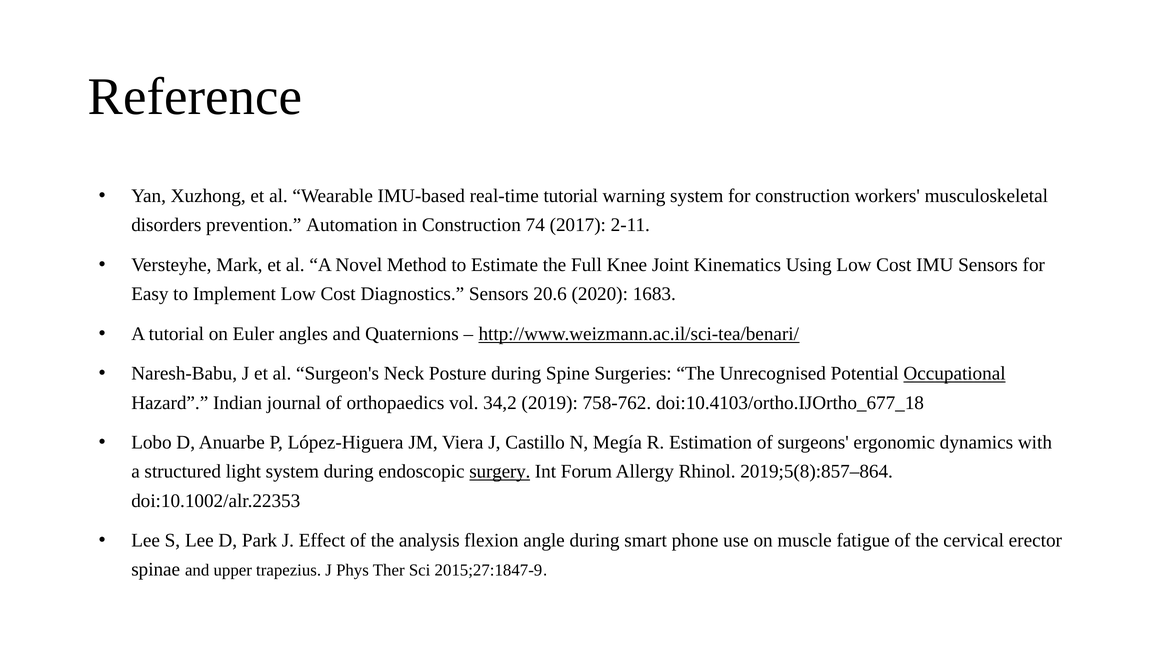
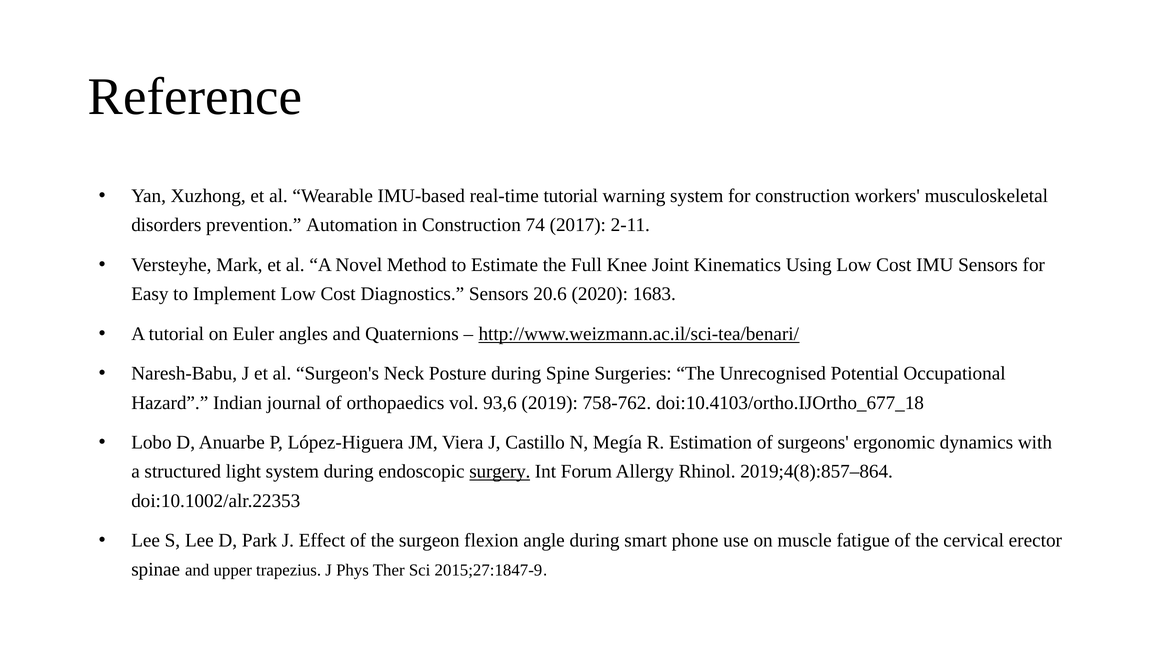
Occupational underline: present -> none
34,2: 34,2 -> 93,6
2019;5(8):857–864: 2019;5(8):857–864 -> 2019;4(8):857–864
analysis: analysis -> surgeon
